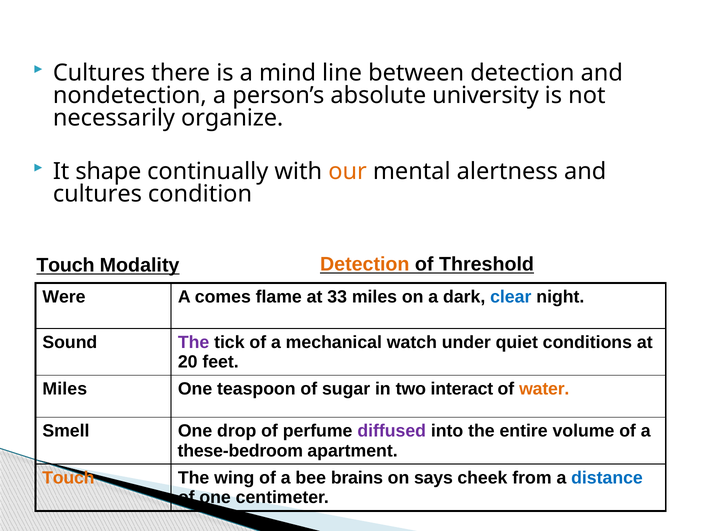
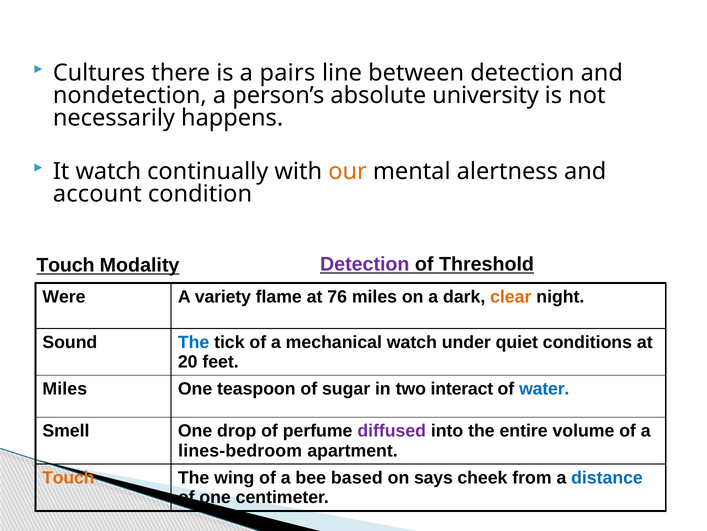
mind: mind -> pairs
organize: organize -> happens
It shape: shape -> watch
cultures at (97, 194): cultures -> account
Detection at (365, 264) colour: orange -> purple
comes: comes -> variety
33: 33 -> 76
clear colour: blue -> orange
The at (194, 342) colour: purple -> blue
water colour: orange -> blue
these-bedroom: these-bedroom -> lines-bedroom
brains: brains -> based
